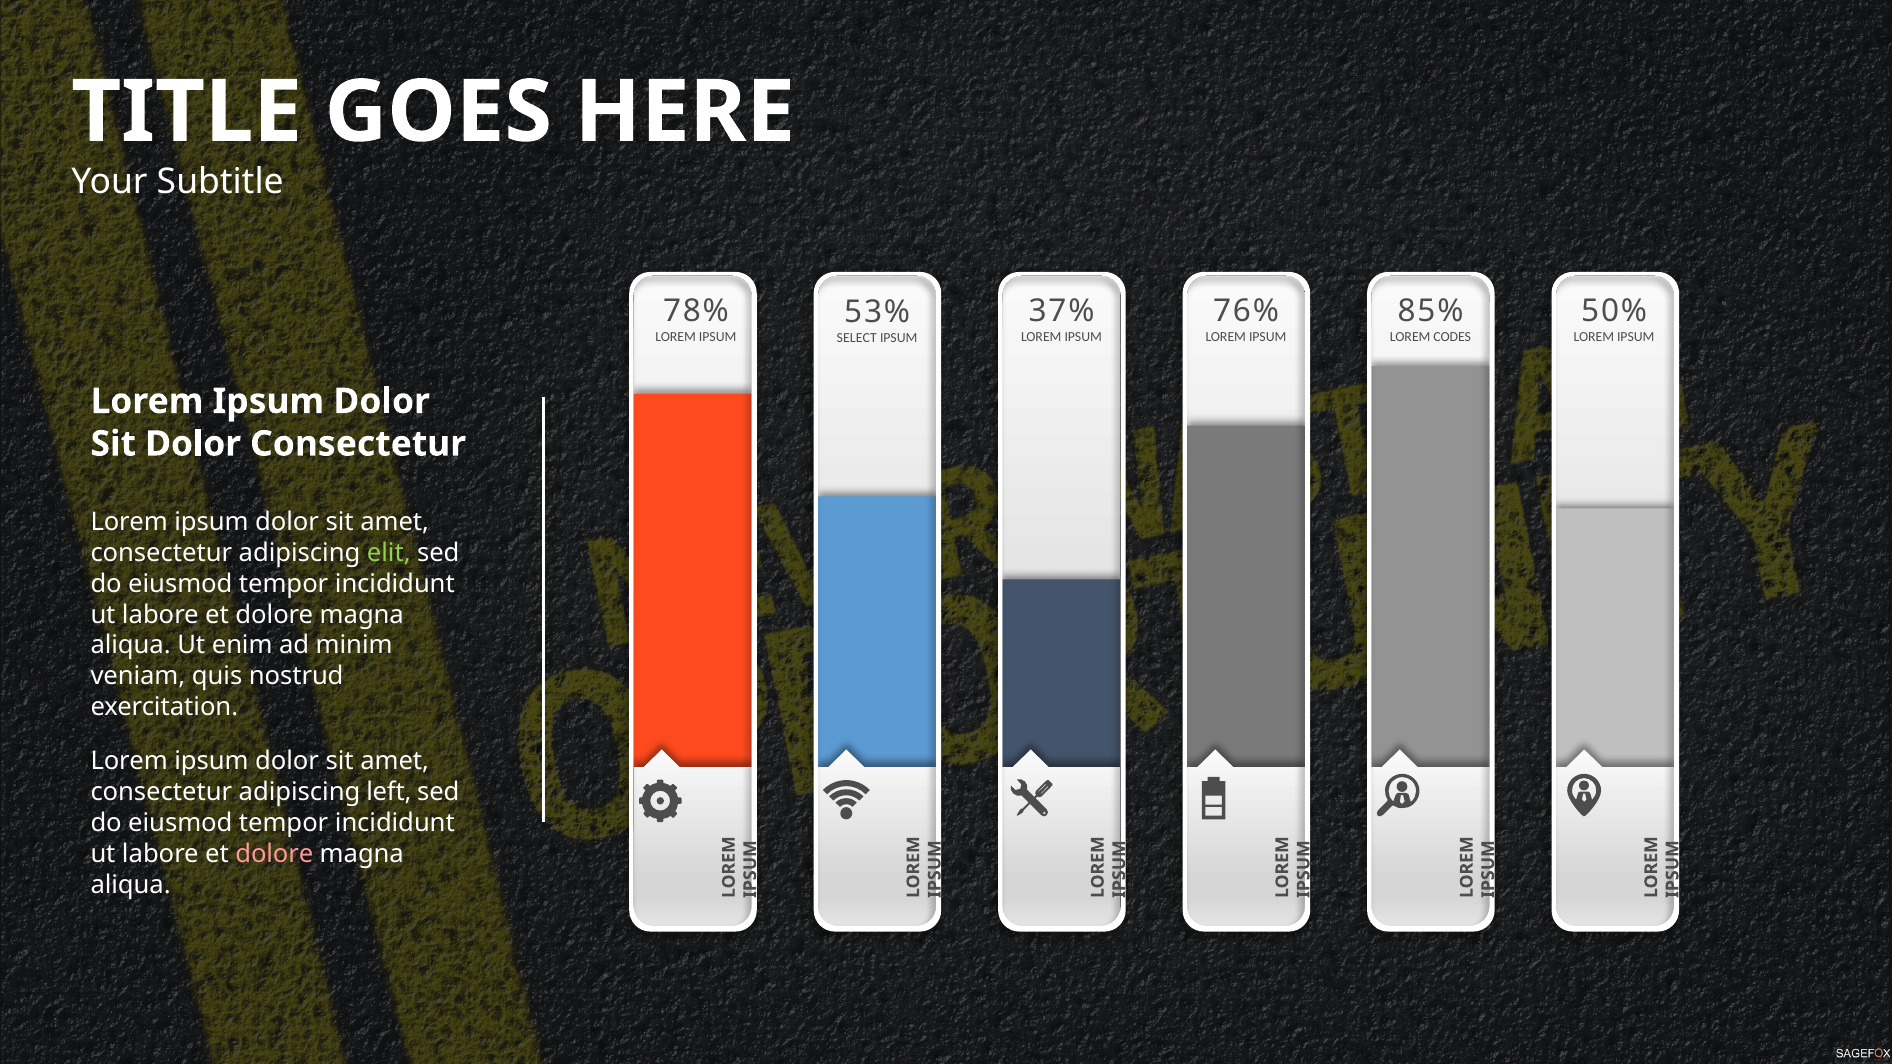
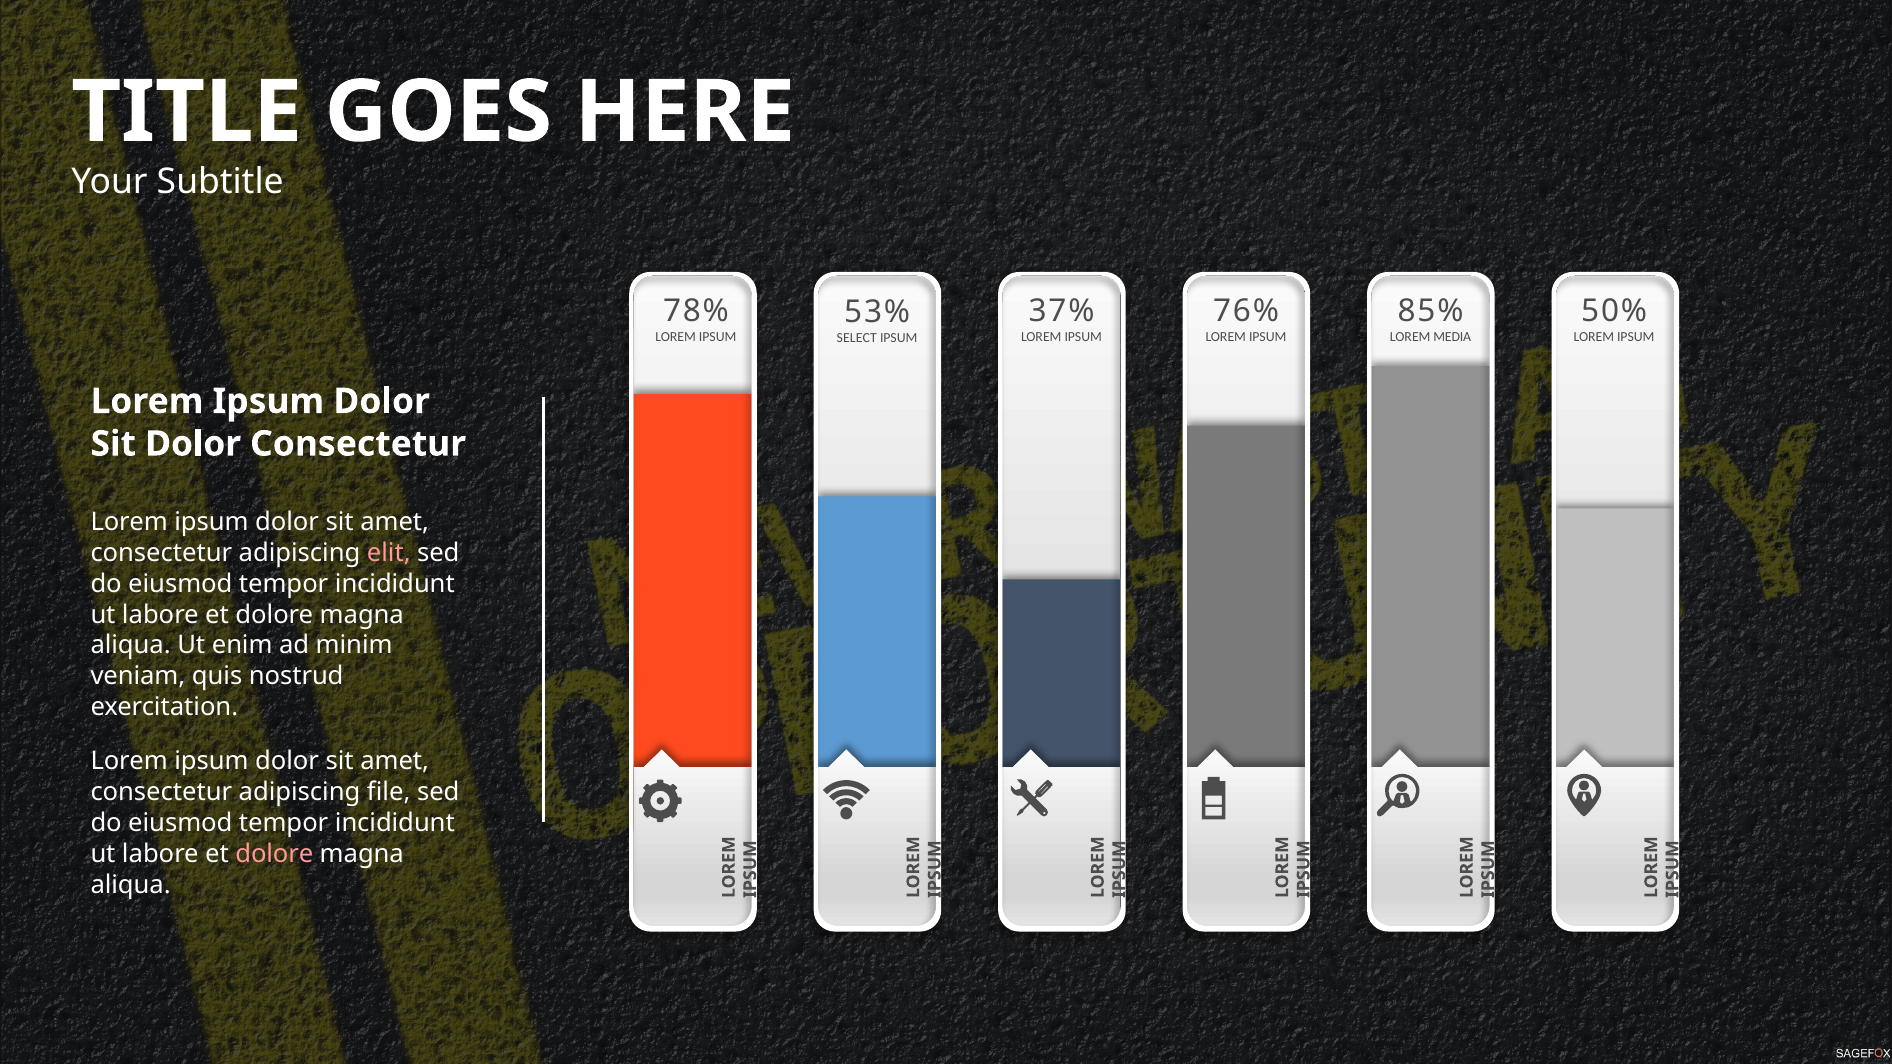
CODES: CODES -> MEDIA
elit colour: light green -> pink
left: left -> file
